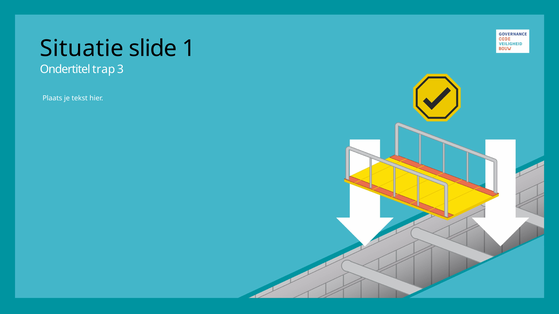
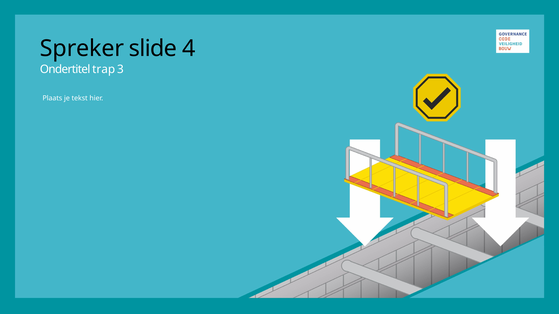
Situatie: Situatie -> Spreker
1: 1 -> 4
